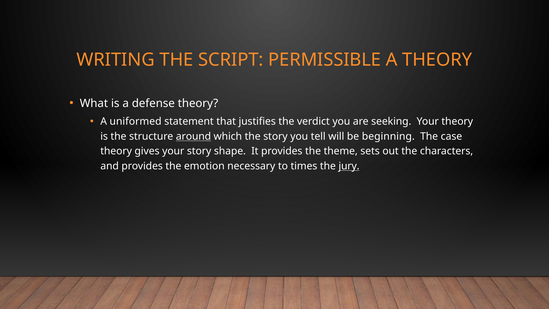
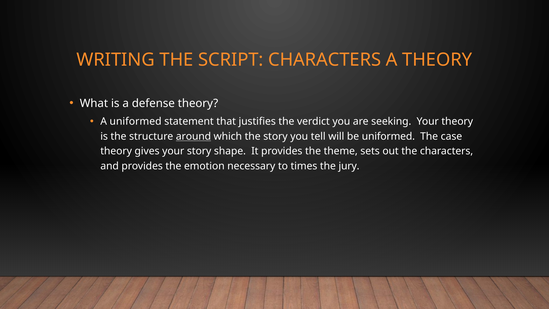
SCRIPT PERMISSIBLE: PERMISSIBLE -> CHARACTERS
be beginning: beginning -> uniformed
jury underline: present -> none
